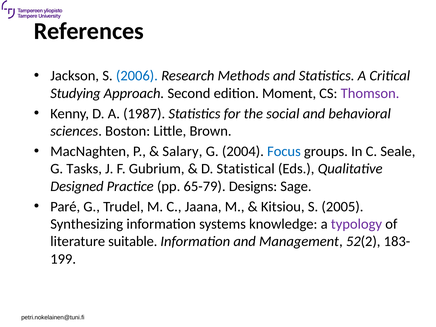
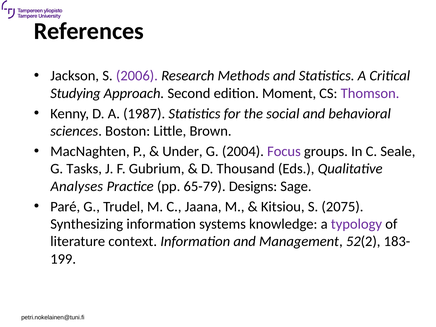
2006 colour: blue -> purple
Salary: Salary -> Under
Focus colour: blue -> purple
Statistical: Statistical -> Thousand
Designed: Designed -> Analyses
2005: 2005 -> 2075
suitable: suitable -> context
